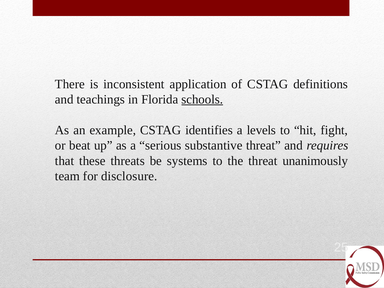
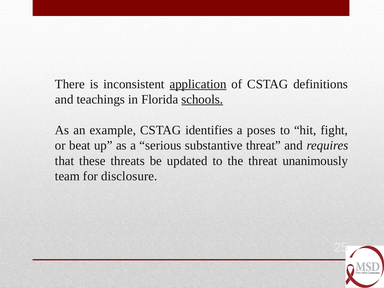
application underline: none -> present
levels: levels -> poses
systems: systems -> updated
